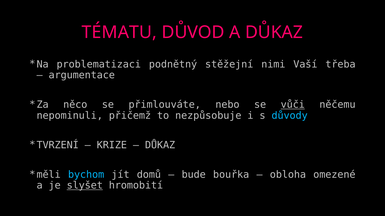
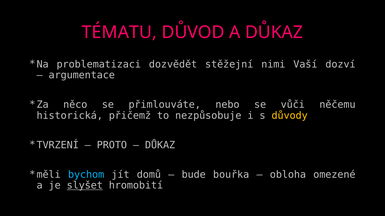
podnětný: podnětný -> dozvědět
třeba: třeba -> dozví
vůči underline: present -> none
nepominuli: nepominuli -> historická
důvody colour: light blue -> yellow
KRIZE: KRIZE -> PROTO
